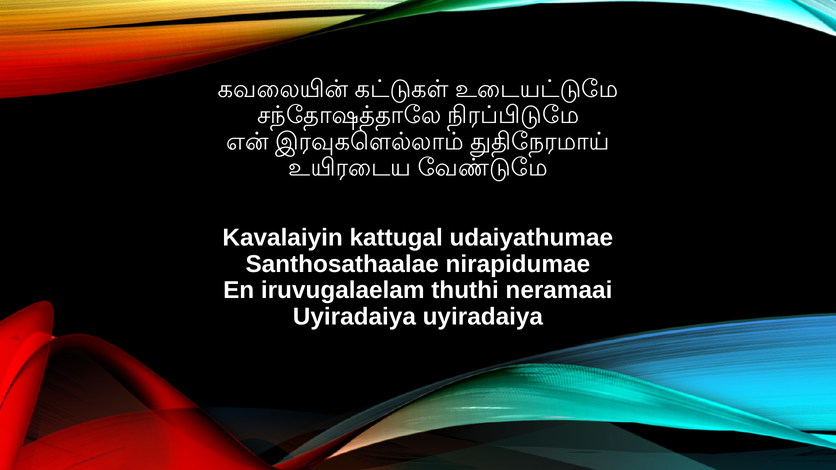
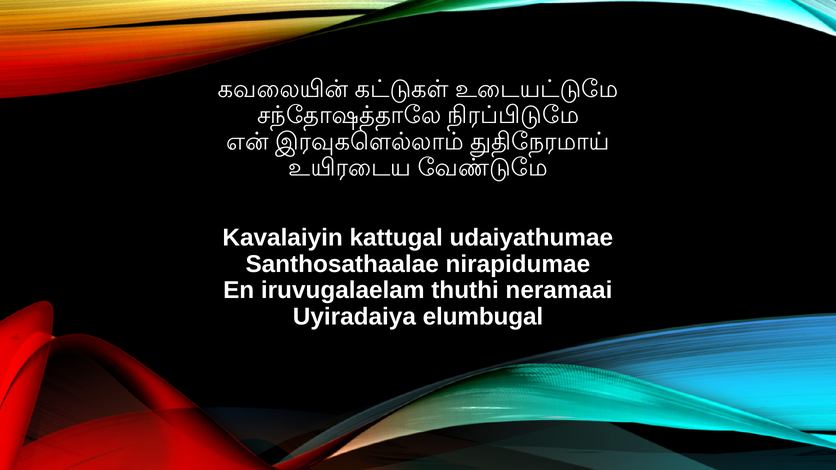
Uyiradaiya uyiradaiya: uyiradaiya -> elumbugal
